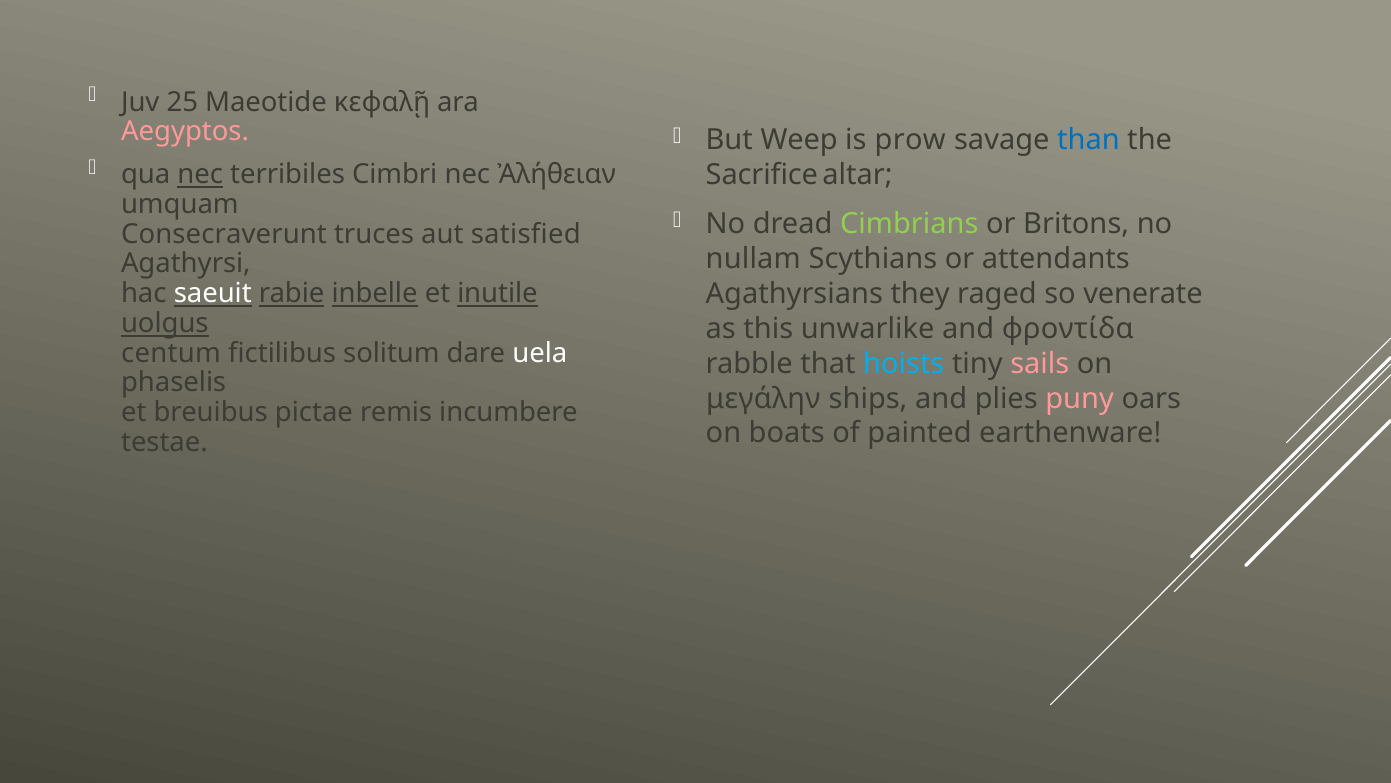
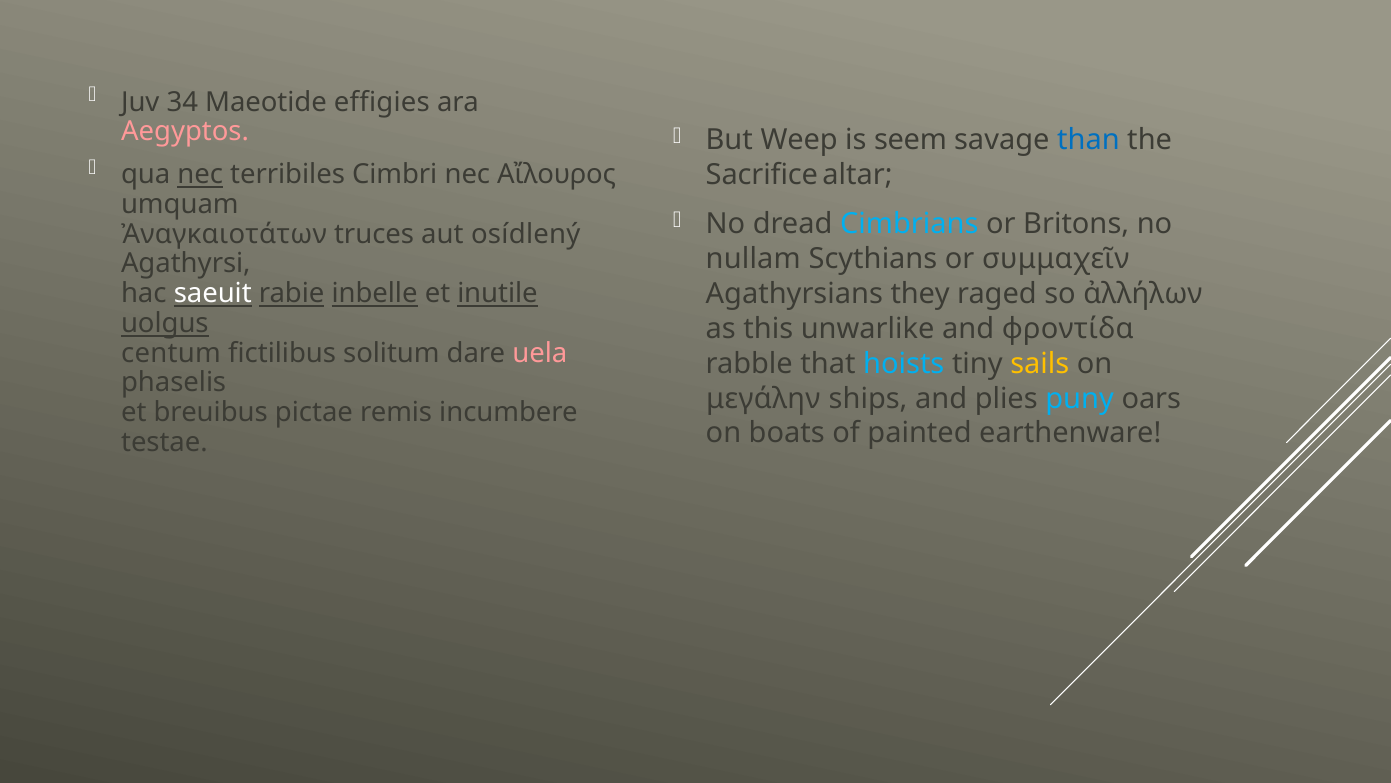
25: 25 -> 34
κεφαλῇ: κεφαλῇ -> effigies
prow: prow -> seem
Ἀλήθειαν: Ἀλήθειαν -> Αἴλουρος
Cimbrians colour: light green -> light blue
Consecraverunt: Consecraverunt -> Ἀναγκαιοτάτων
satisfied: satisfied -> osídlený
attendants: attendants -> συμμαχεῖν
venerate: venerate -> ἀλλήλων
uela colour: white -> pink
sails colour: pink -> yellow
puny colour: pink -> light blue
